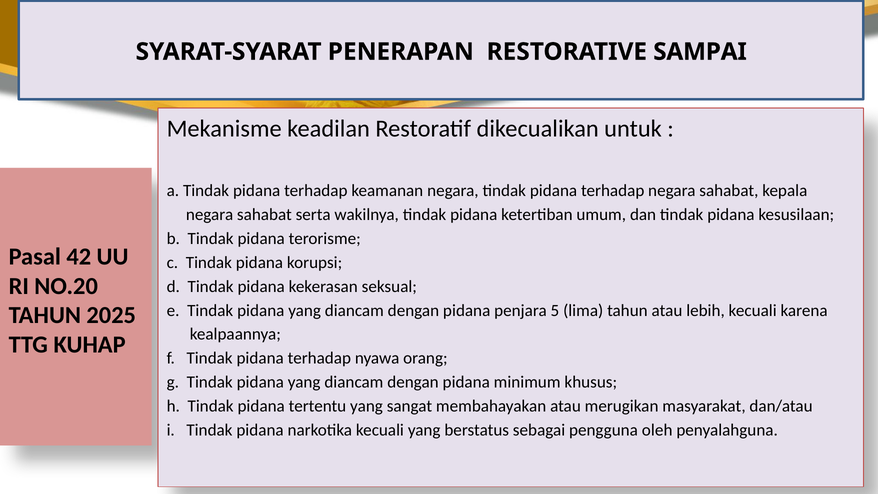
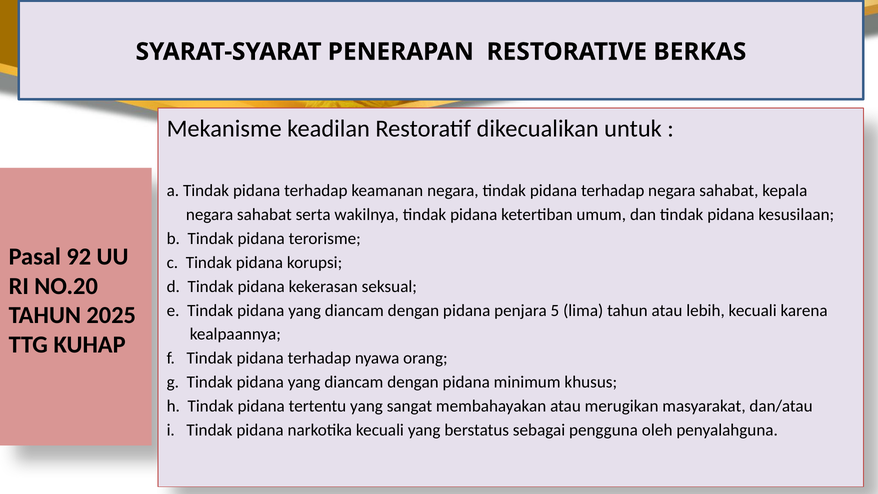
SAMPAI: SAMPAI -> BERKAS
42: 42 -> 92
